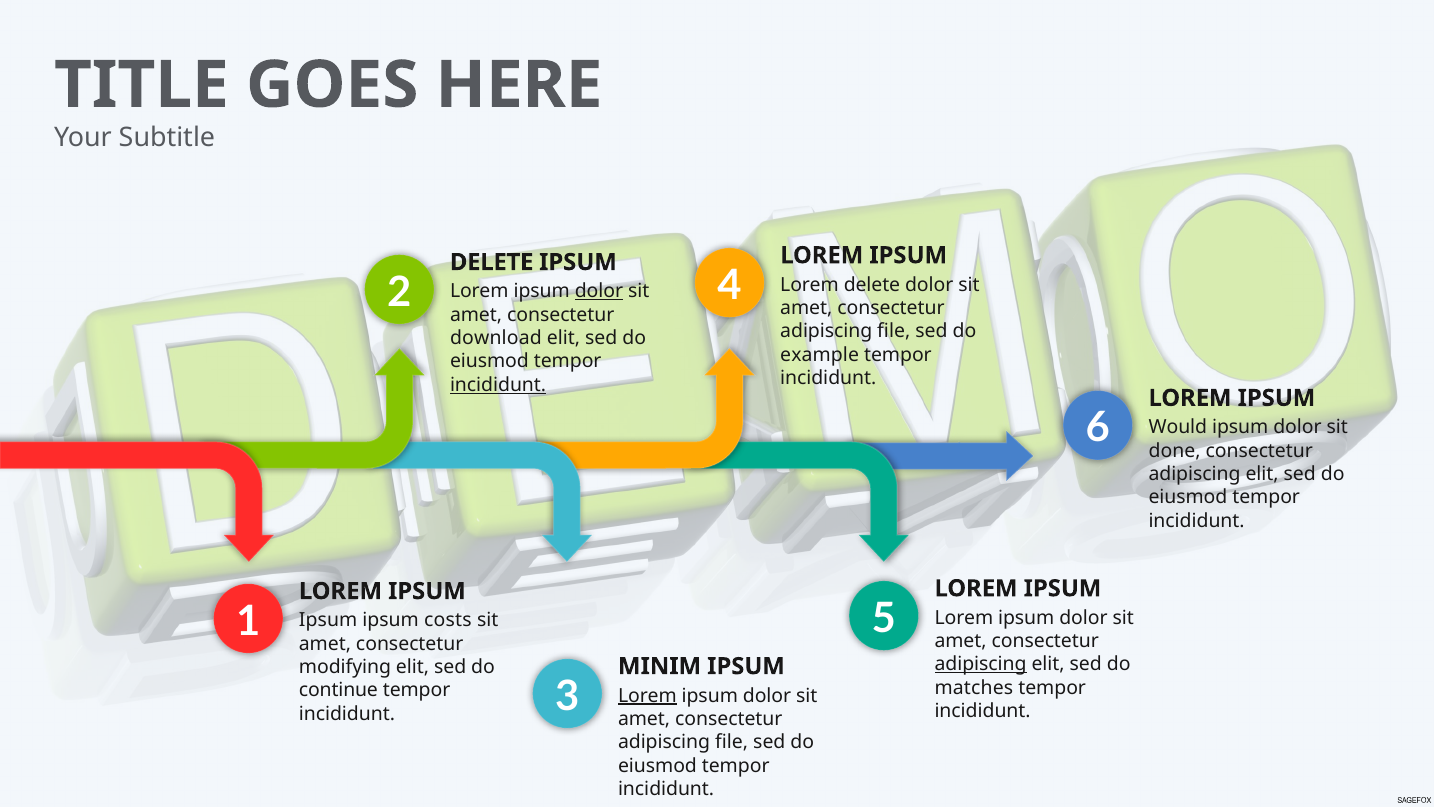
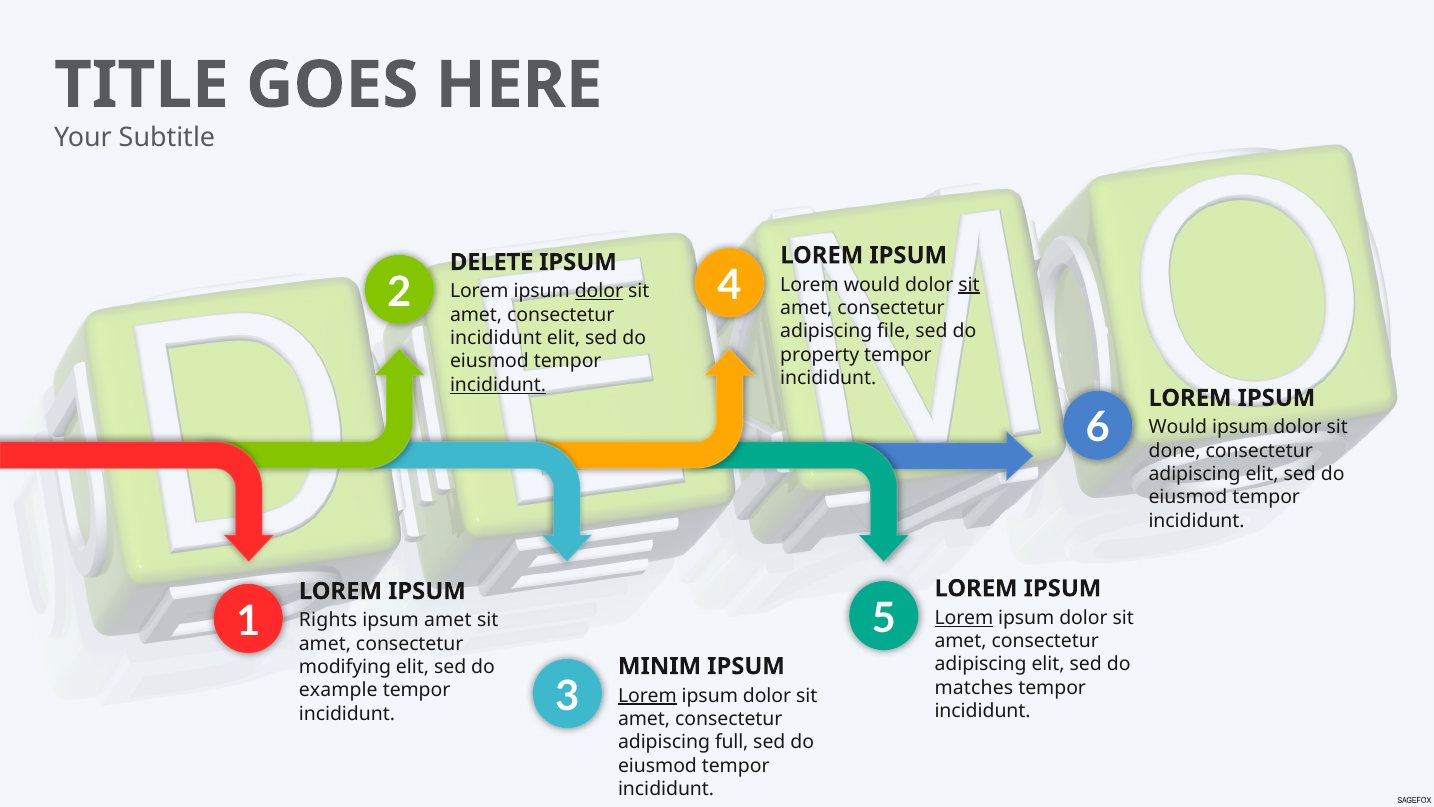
Lorem delete: delete -> would
sit at (969, 285) underline: none -> present
download at (496, 338): download -> incididunt
example: example -> property
Lorem at (964, 617) underline: none -> present
Ipsum at (328, 620): Ipsum -> Rights
ipsum costs: costs -> amet
adipiscing at (981, 664) underline: present -> none
continue: continue -> example
file at (732, 742): file -> full
